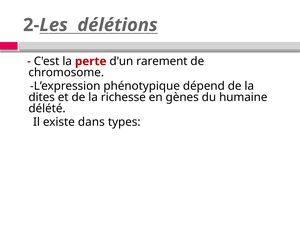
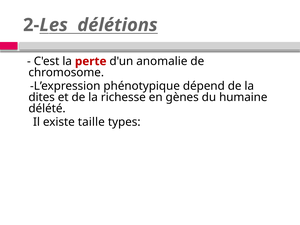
rarement: rarement -> anomalie
dans: dans -> taille
